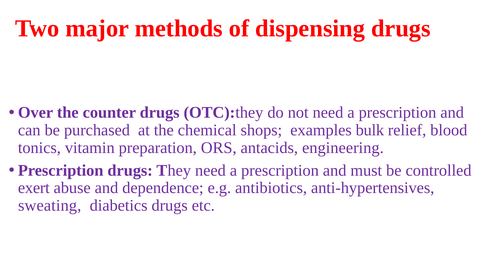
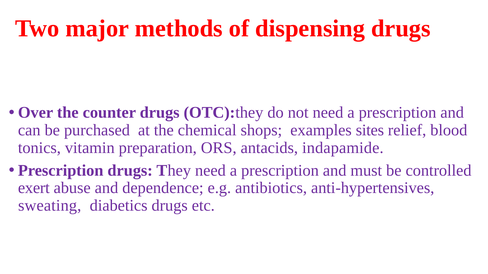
bulk: bulk -> sites
engineering: engineering -> indapamide
